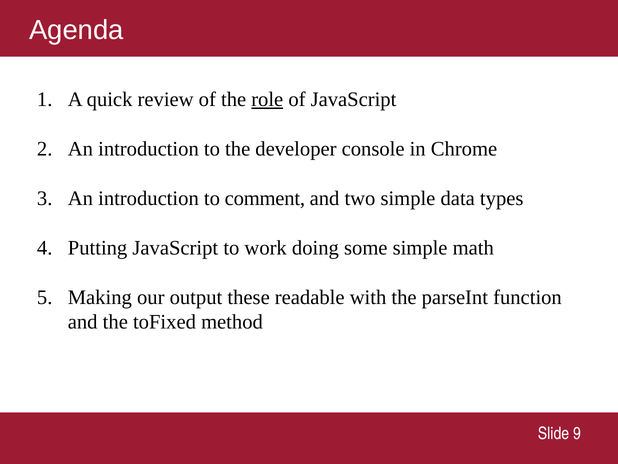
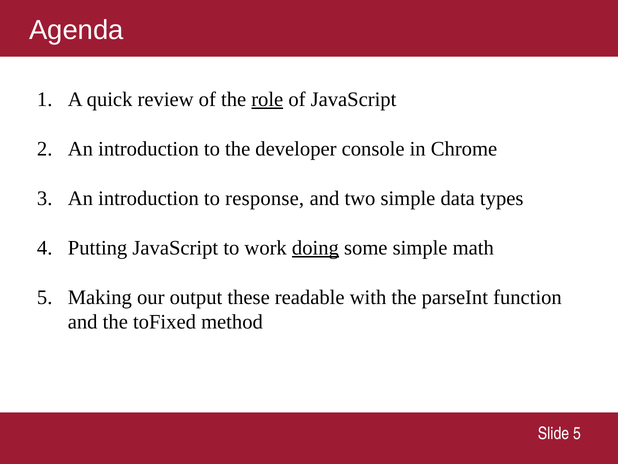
comment: comment -> response
doing underline: none -> present
Slide 9: 9 -> 5
